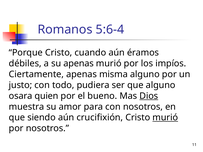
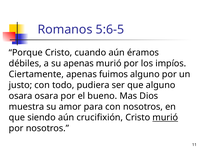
5:6-4: 5:6-4 -> 5:6-5
misma: misma -> fuimos
osara quien: quien -> osara
Dios underline: present -> none
